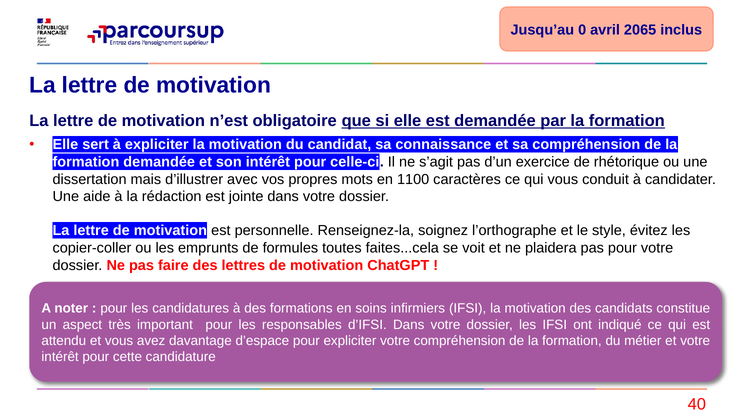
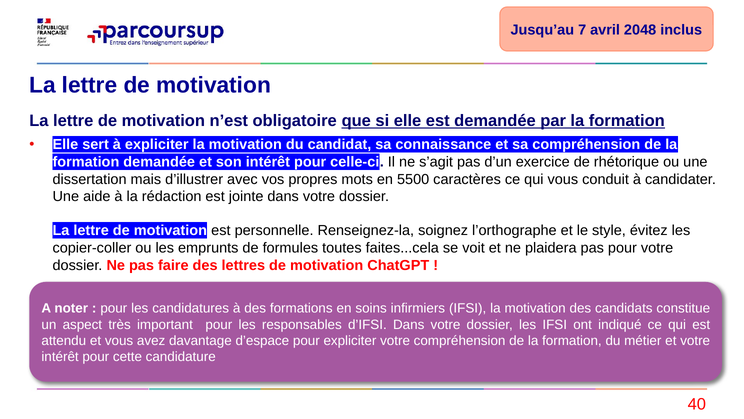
0: 0 -> 7
2065: 2065 -> 2048
1100: 1100 -> 5500
